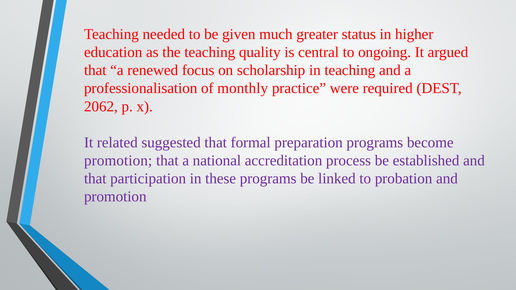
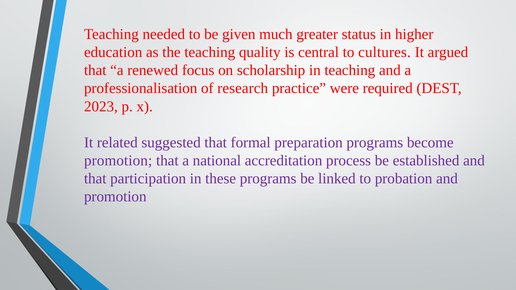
ongoing: ongoing -> cultures
monthly: monthly -> research
2062: 2062 -> 2023
